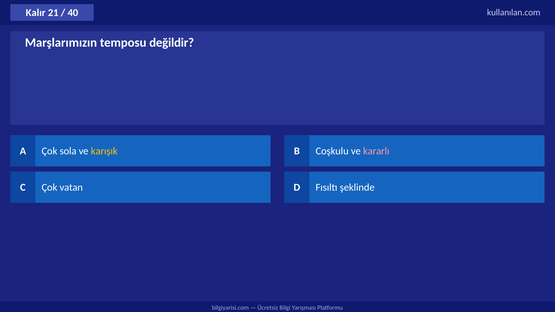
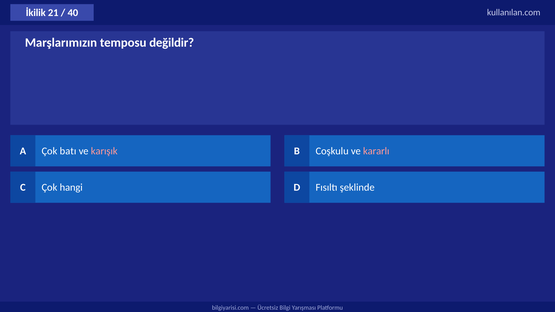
Kalır: Kalır -> İkilik
sola: sola -> batı
karışık colour: yellow -> pink
vatan: vatan -> hangi
